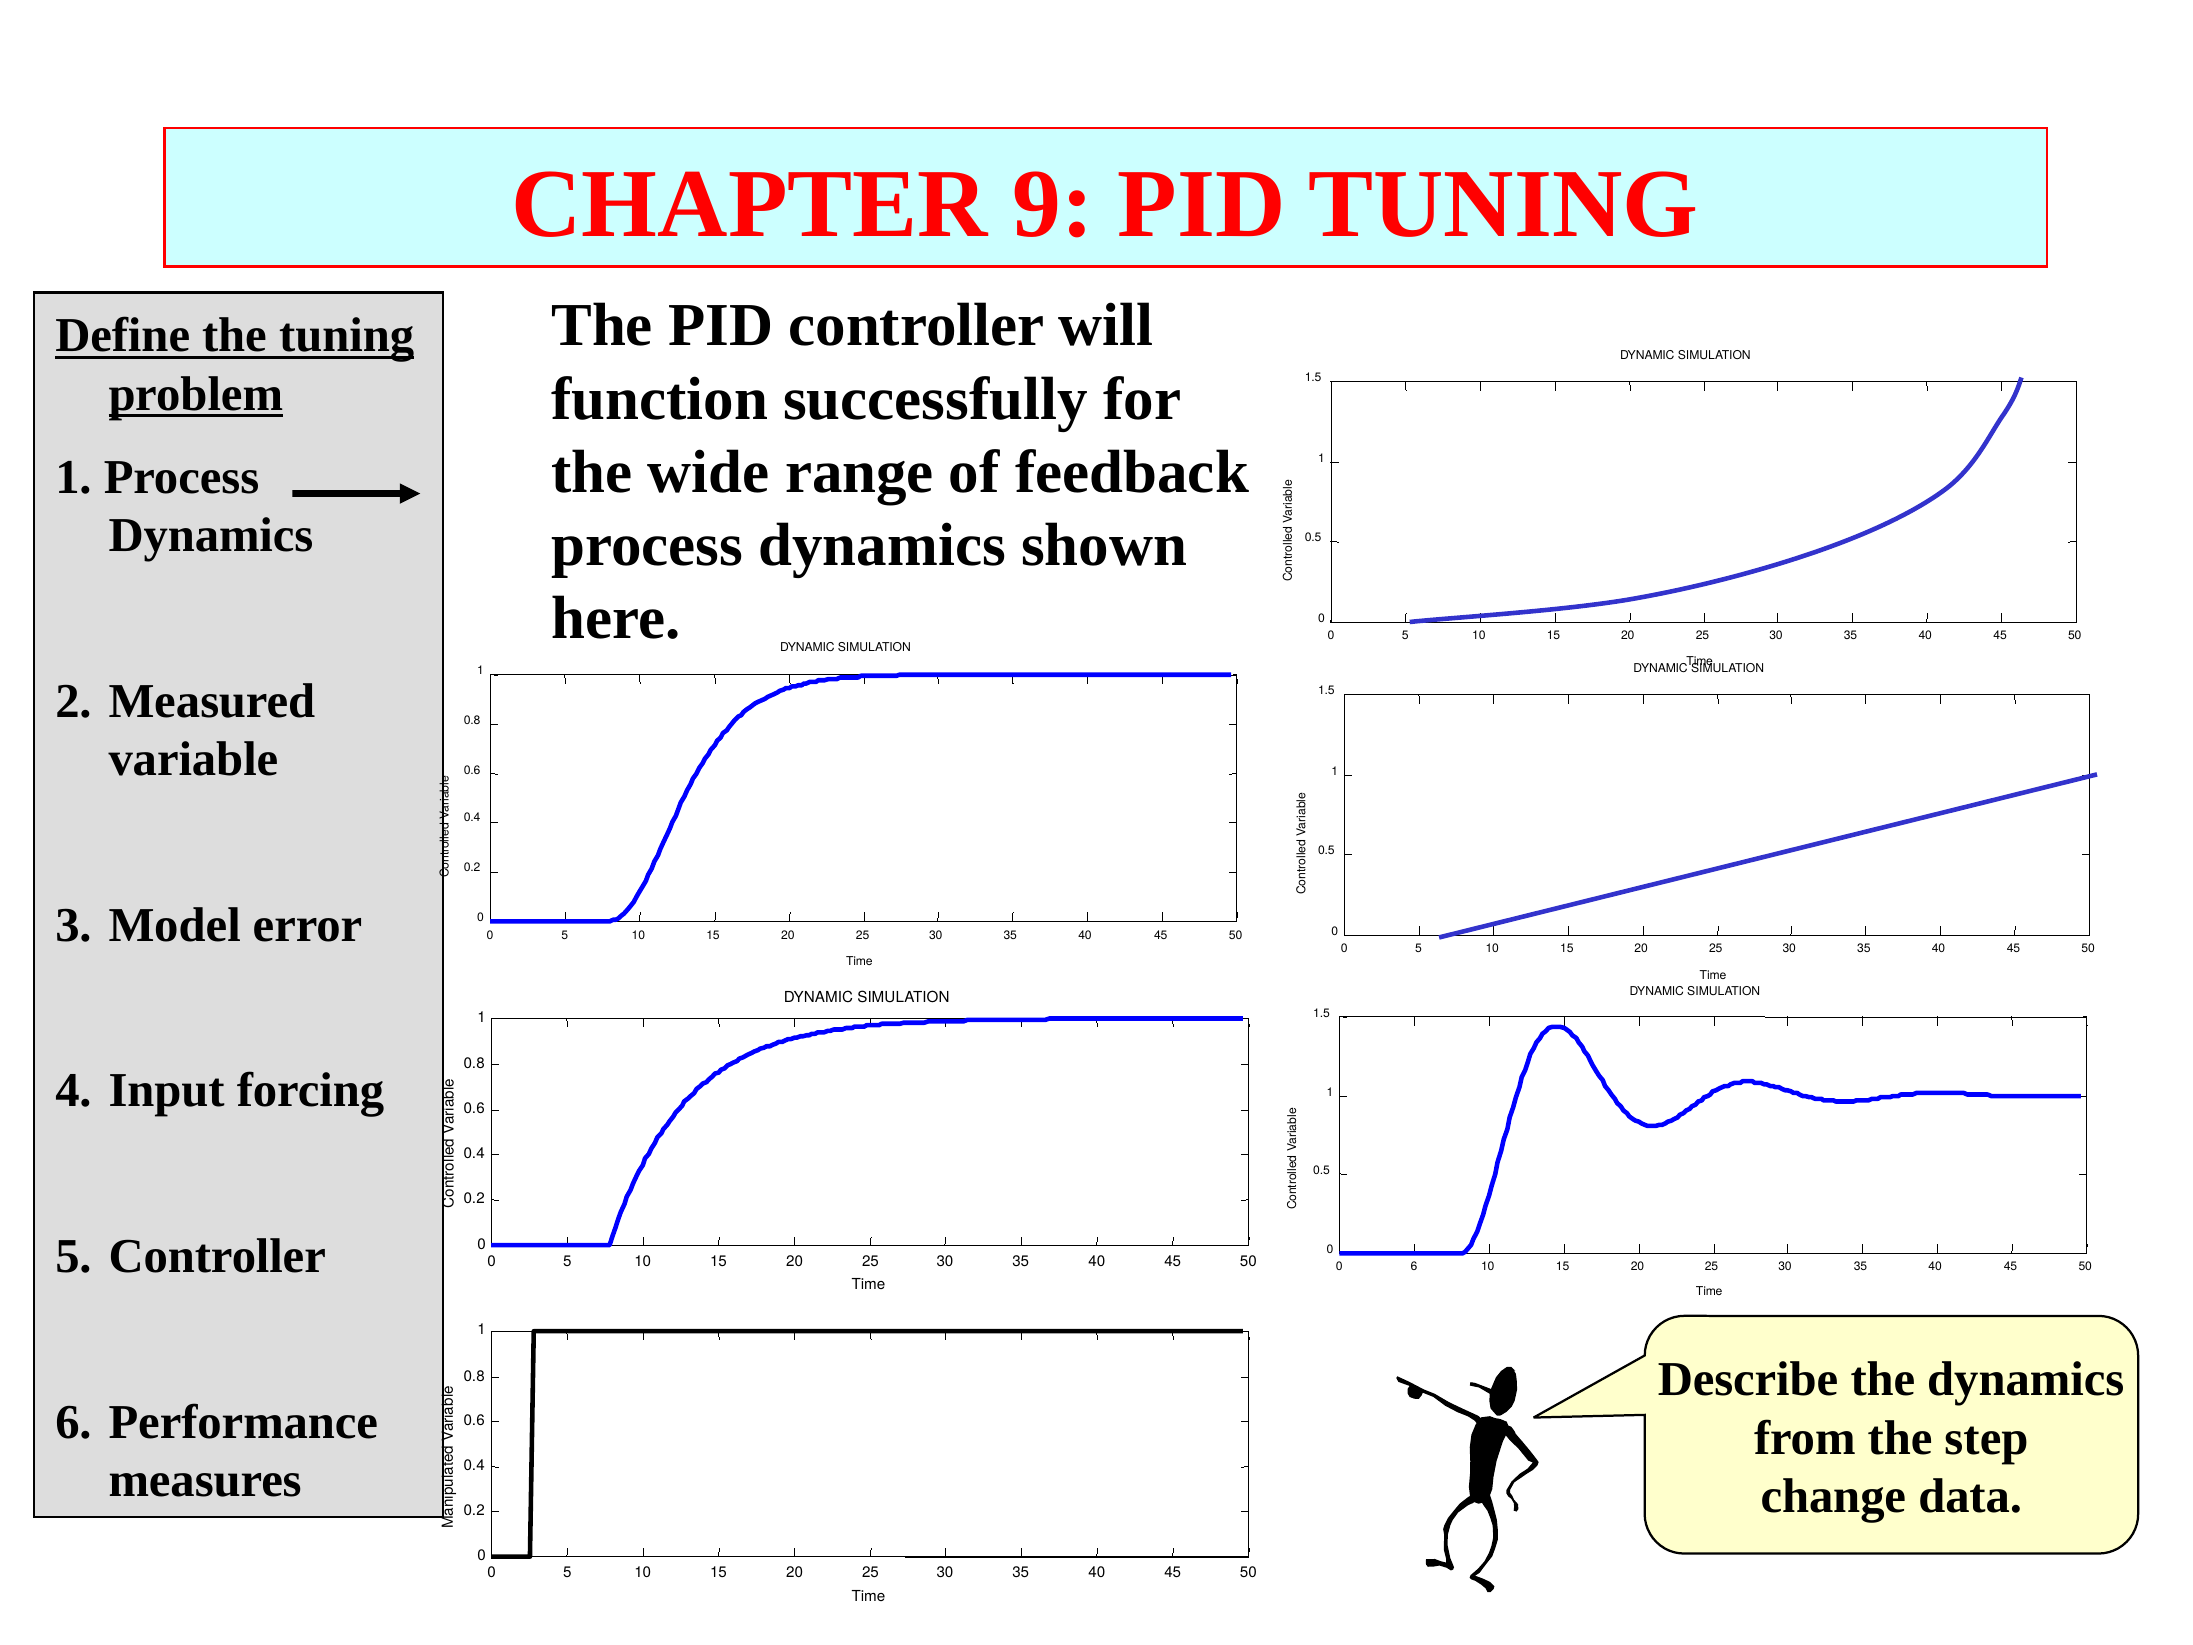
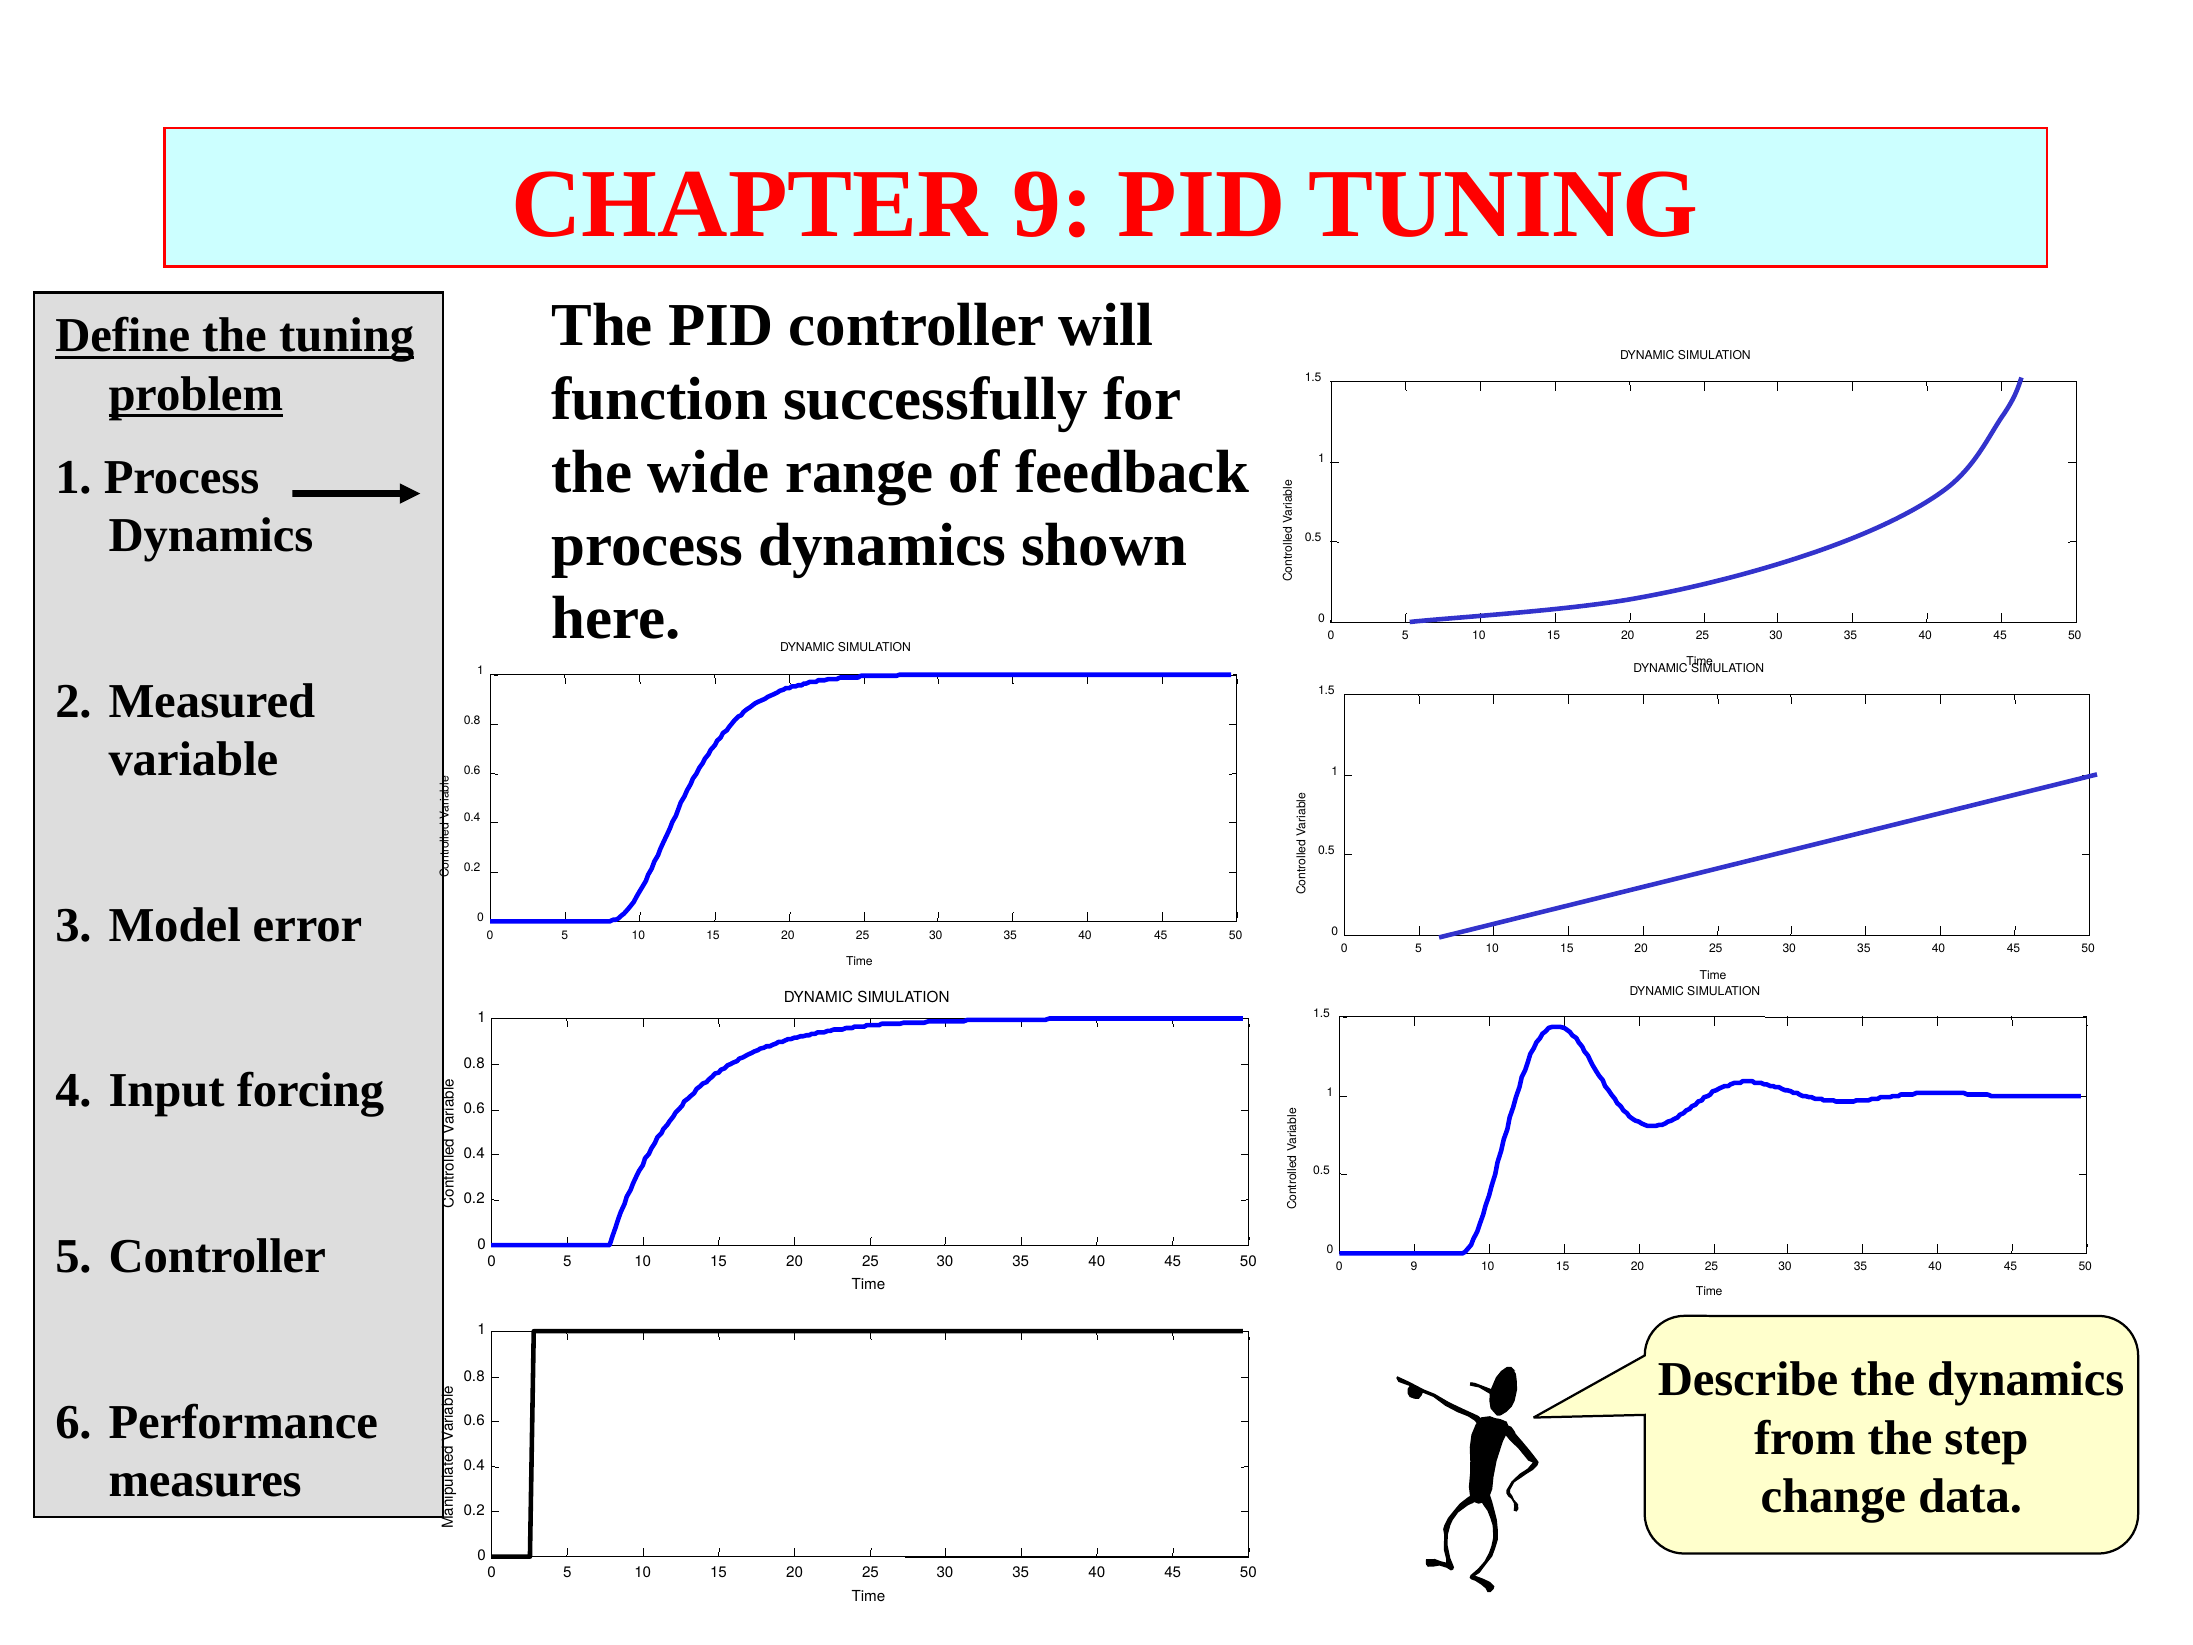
0 6: 6 -> 9
